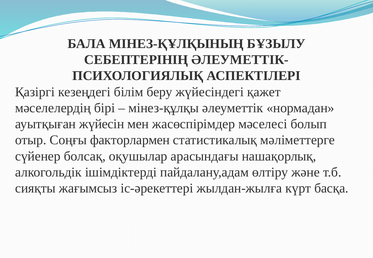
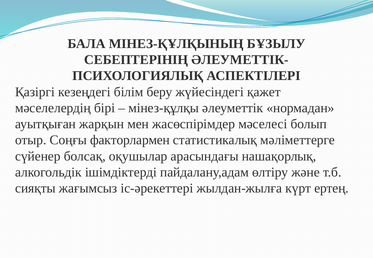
жүйесiн: жүйесiн -> жарқын
басқа: басқа -> ертең
